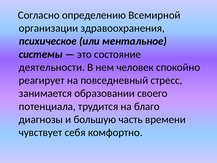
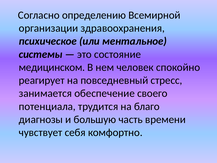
деятельности: деятельности -> медицинском
образовании: образовании -> обеспечение
